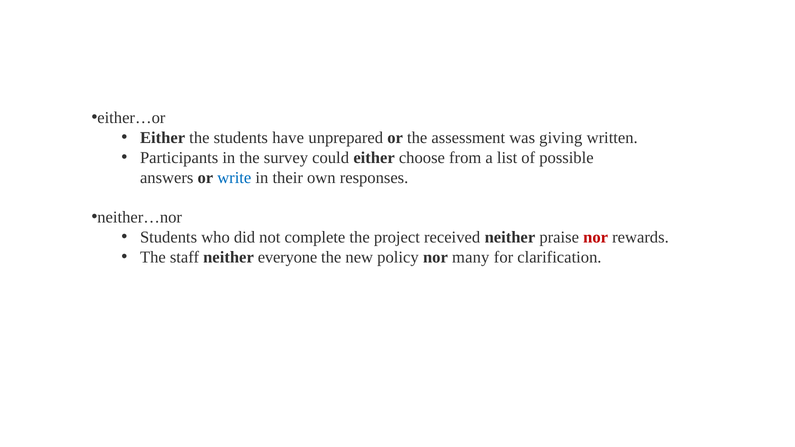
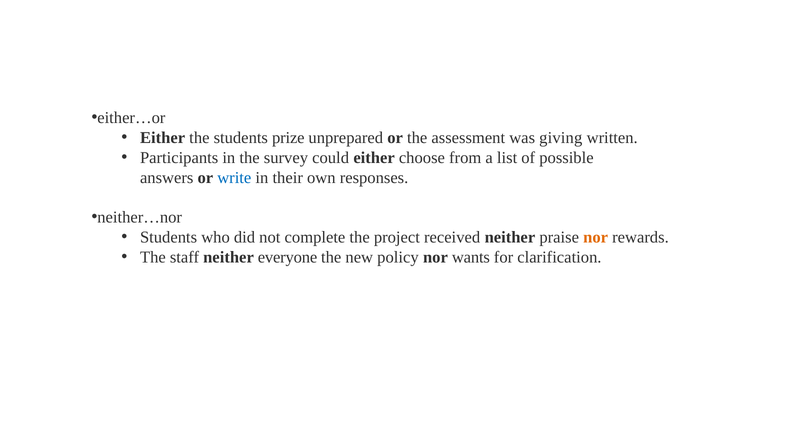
have: have -> prize
nor at (596, 237) colour: red -> orange
many: many -> wants
